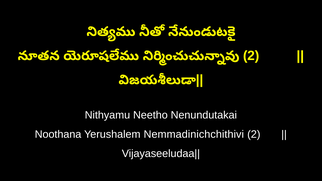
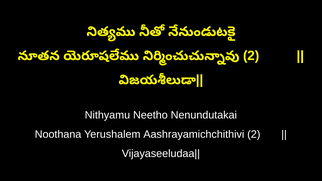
Nemmadinichchithivi: Nemmadinichchithivi -> Aashrayamichchithivi
